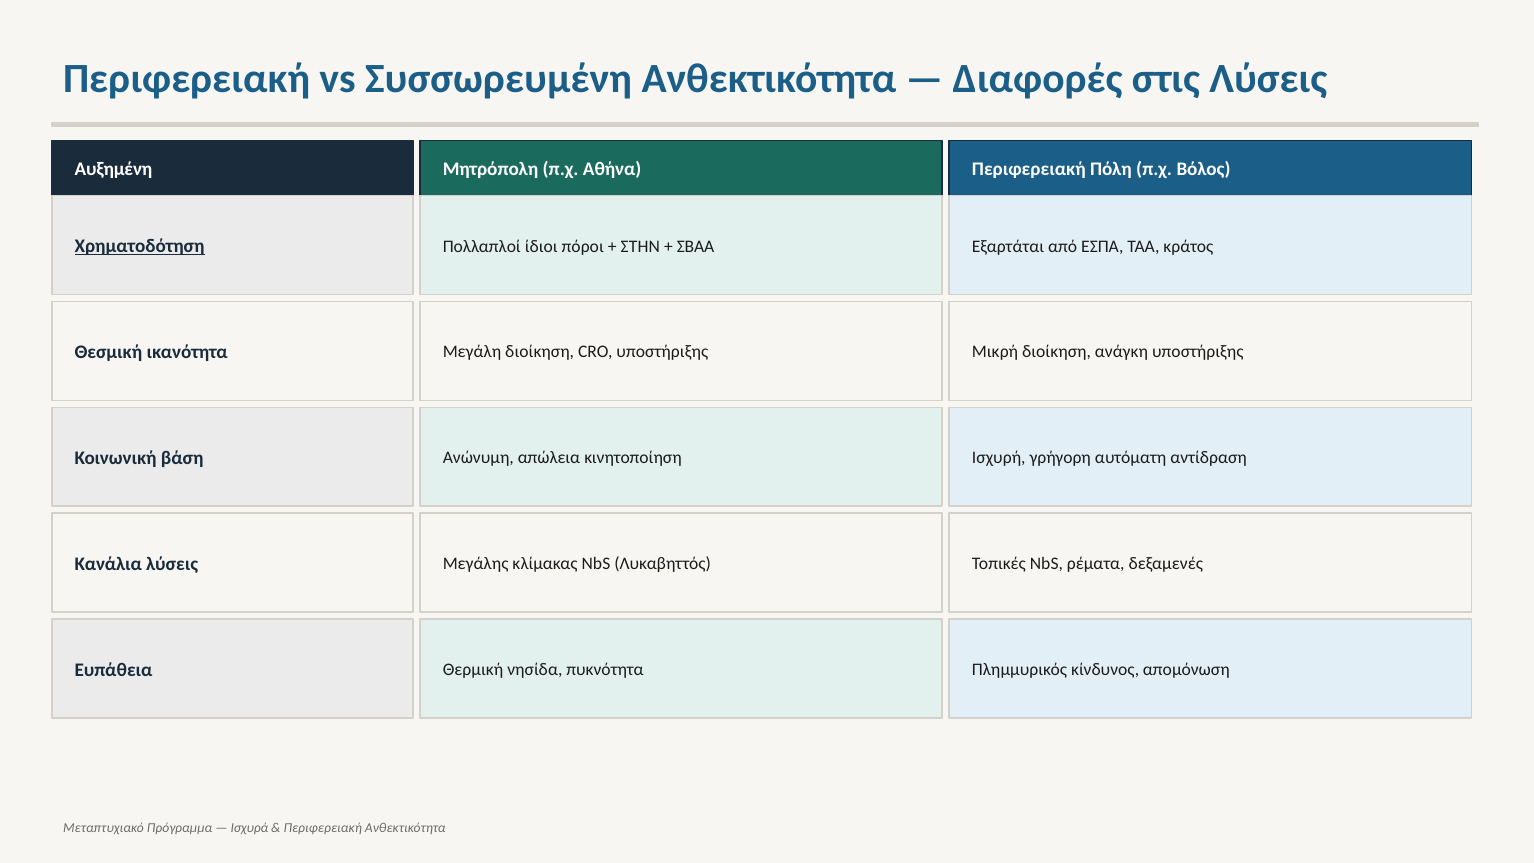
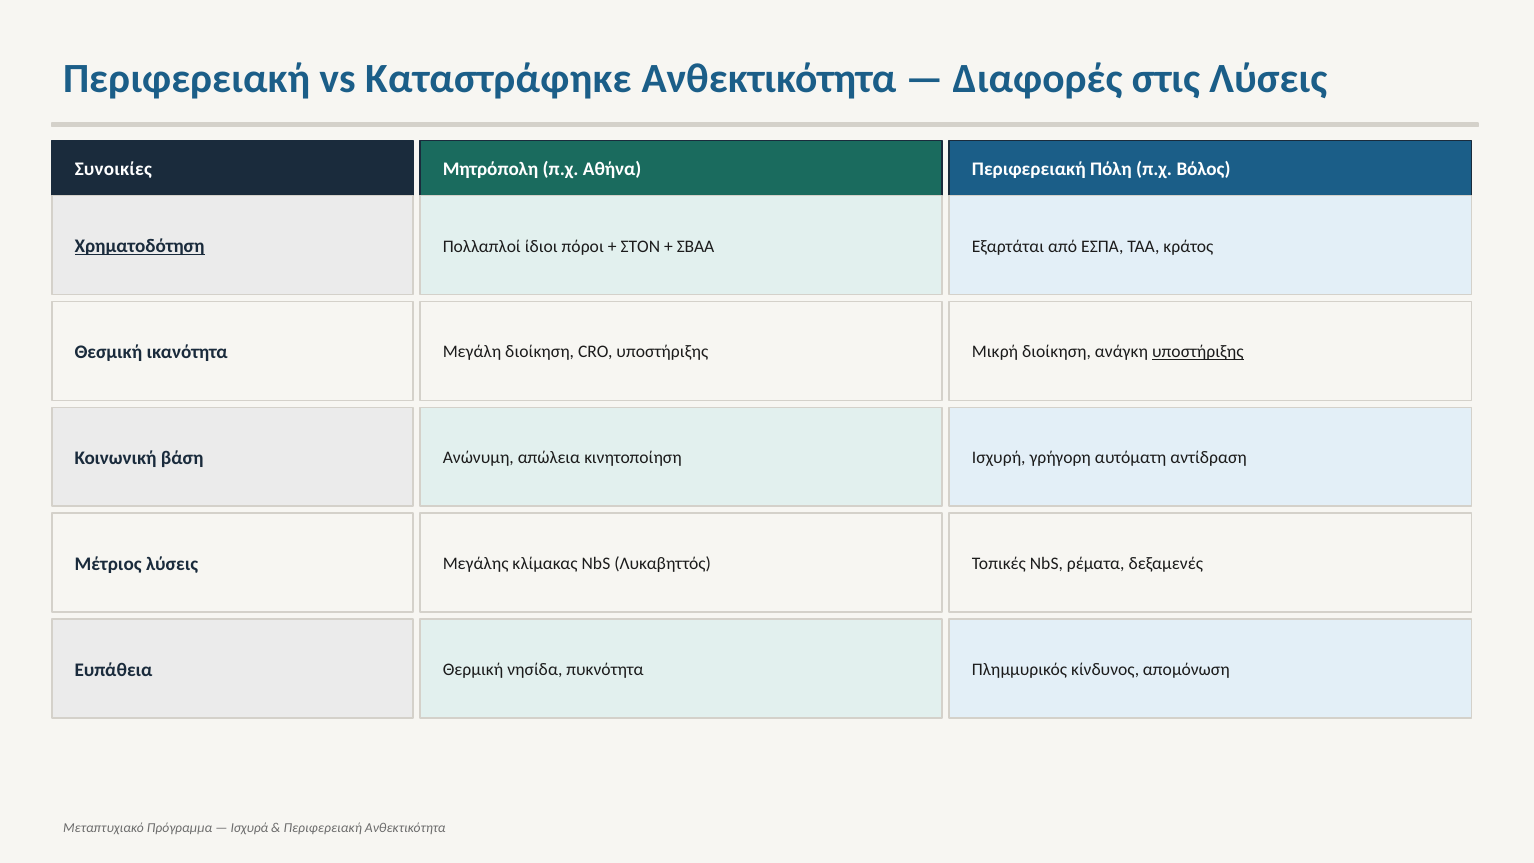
Συσσωρευμένη: Συσσωρευμένη -> Καταστράφηκε
Αυξημένη: Αυξημένη -> Συνοικίες
ΣΤΗΝ: ΣΤΗΝ -> ΣΤΟΝ
υποστήριξης at (1198, 352) underline: none -> present
Κανάλια: Κανάλια -> Μέτριος
